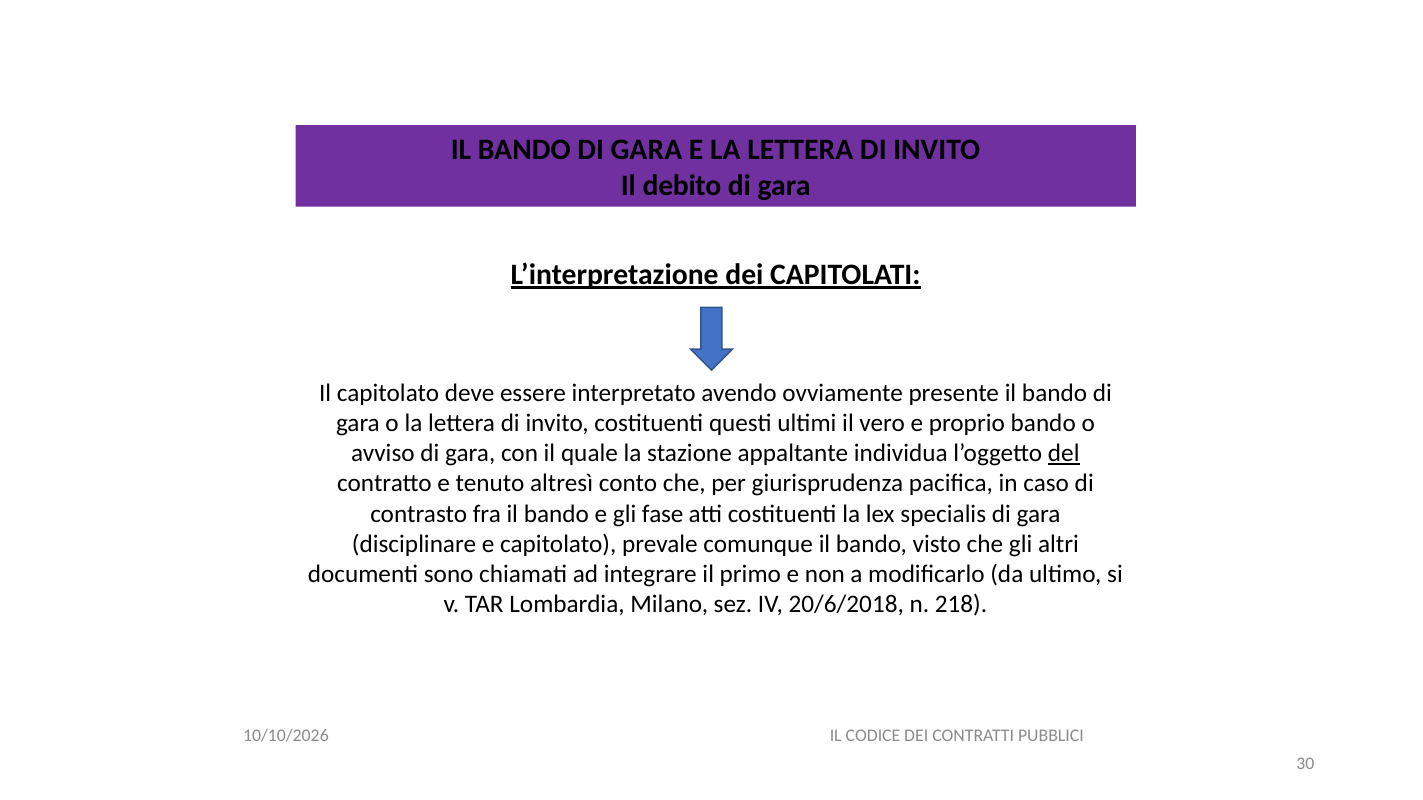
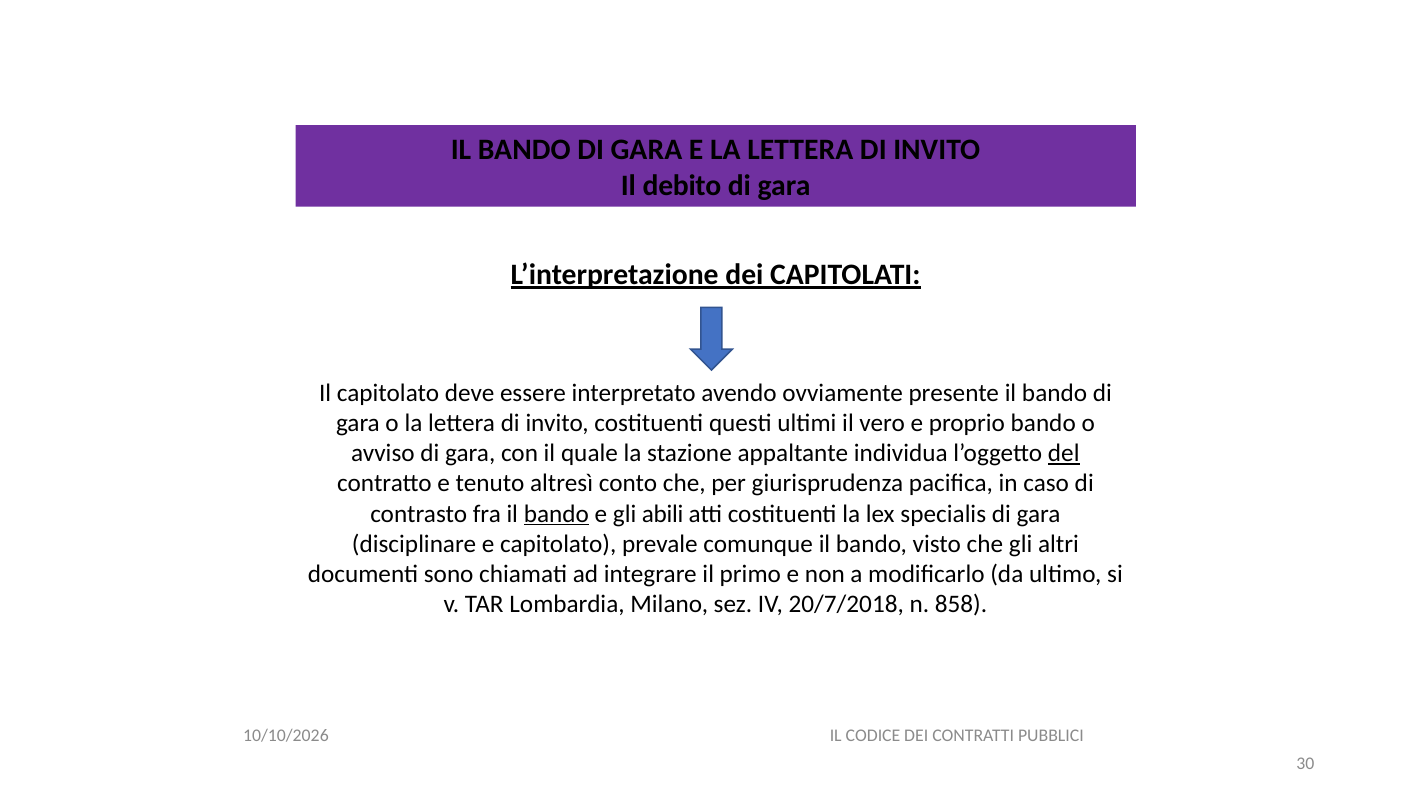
bando at (556, 514) underline: none -> present
fase: fase -> abili
20/6/2018: 20/6/2018 -> 20/7/2018
218: 218 -> 858
